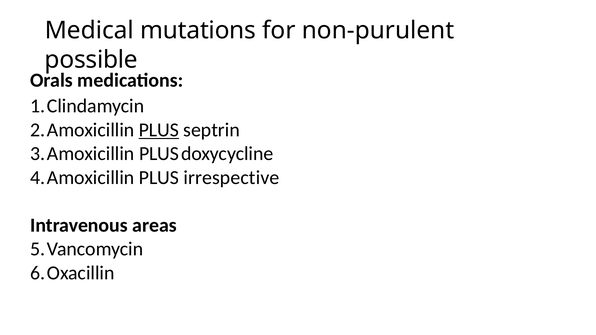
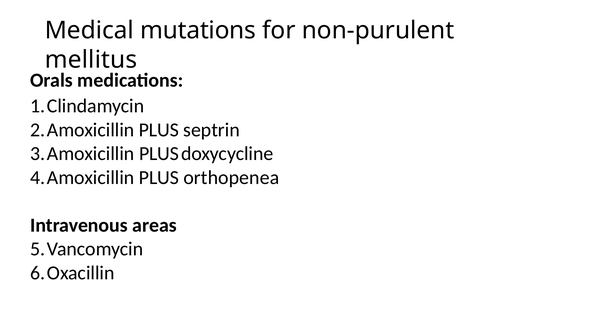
possible: possible -> mellitus
PLUS at (159, 130) underline: present -> none
irrespective: irrespective -> orthopenea
